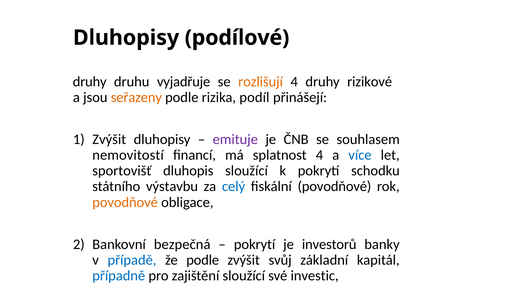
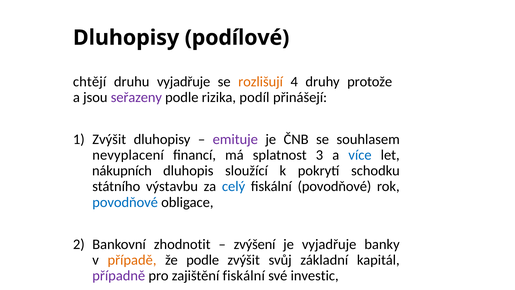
druhy at (90, 82): druhy -> chtějí
rizikové: rizikové -> protože
seřazeny colour: orange -> purple
nemovitostí: nemovitostí -> nevyplacení
splatnost 4: 4 -> 3
sportovišť: sportovišť -> nákupních
povodňové at (125, 202) colour: orange -> blue
bezpečná: bezpečná -> zhodnotit
pokrytí at (255, 244): pokrytí -> zvýšení
je investorů: investorů -> vyjadřuje
případě colour: blue -> orange
případně colour: blue -> purple
zajištění sloužící: sloužící -> fiskální
